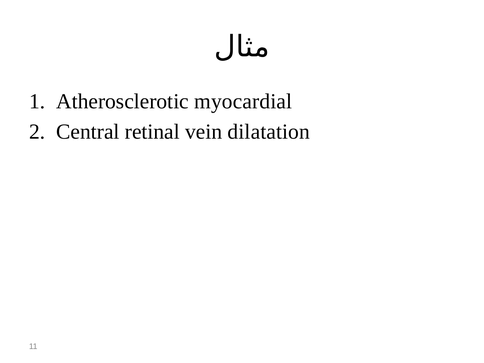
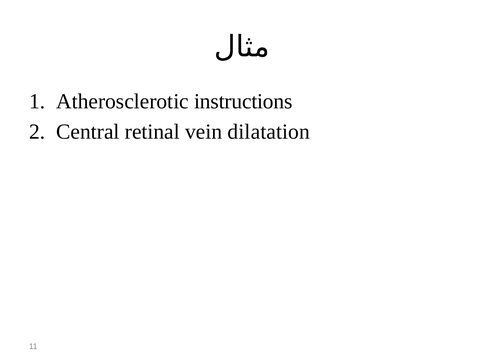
myocardial: myocardial -> instructions
